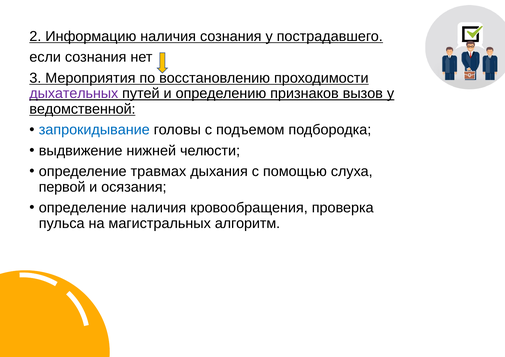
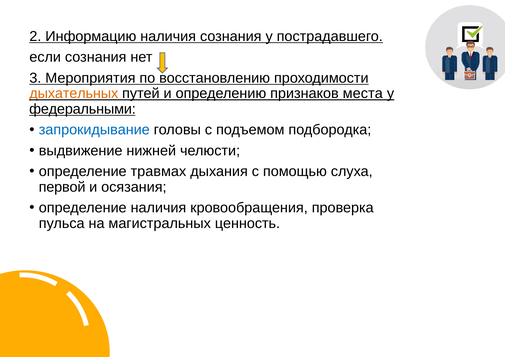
дыхательных colour: purple -> orange
вызов: вызов -> места
ведомственной: ведомственной -> федеральными
алгоритм: алгоритм -> ценность
